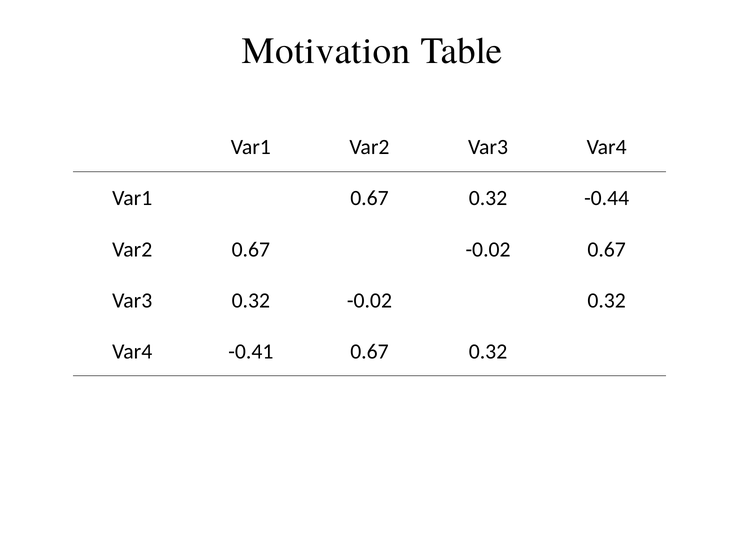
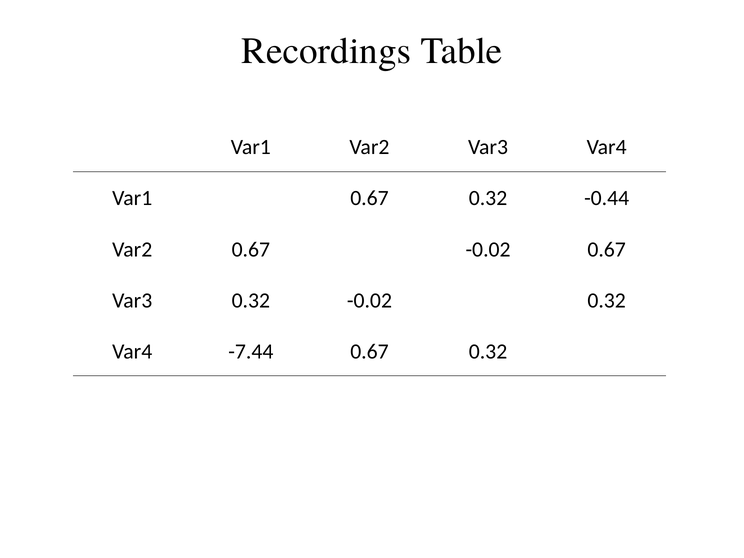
Motivation: Motivation -> Recordings
-0.41: -0.41 -> -7.44
